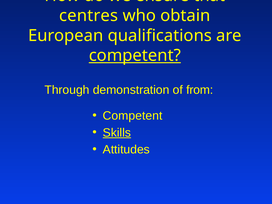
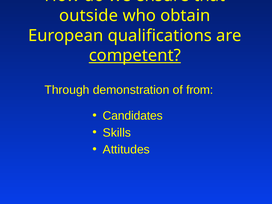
centres: centres -> outside
Competent at (133, 116): Competent -> Candidates
Skills underline: present -> none
